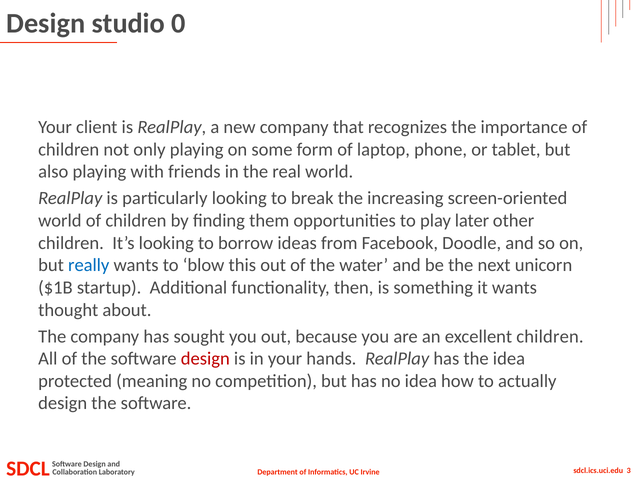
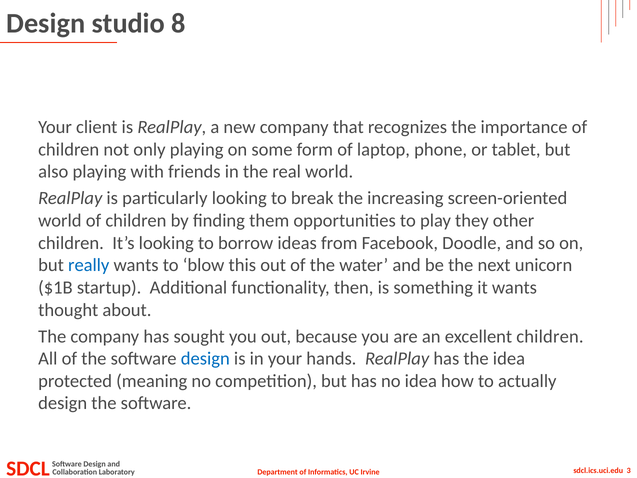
0: 0 -> 8
later: later -> they
design at (205, 359) colour: red -> blue
